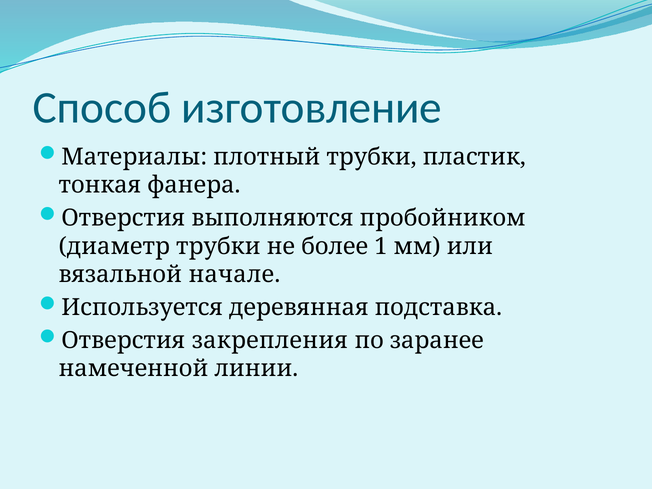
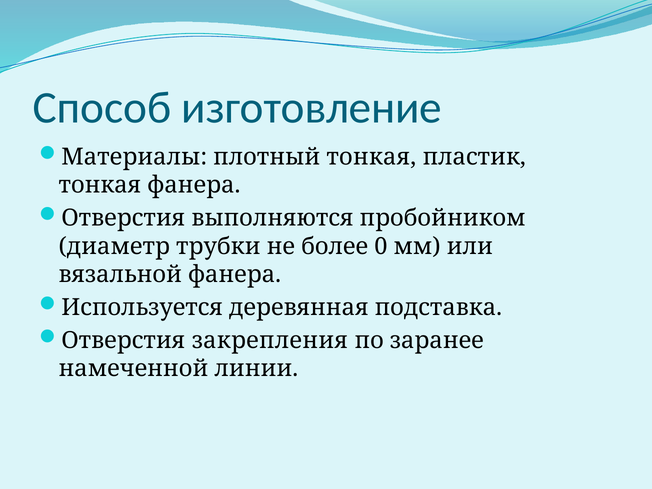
плотный трубки: трубки -> тонкая
1: 1 -> 0
вязальной начале: начале -> фанера
